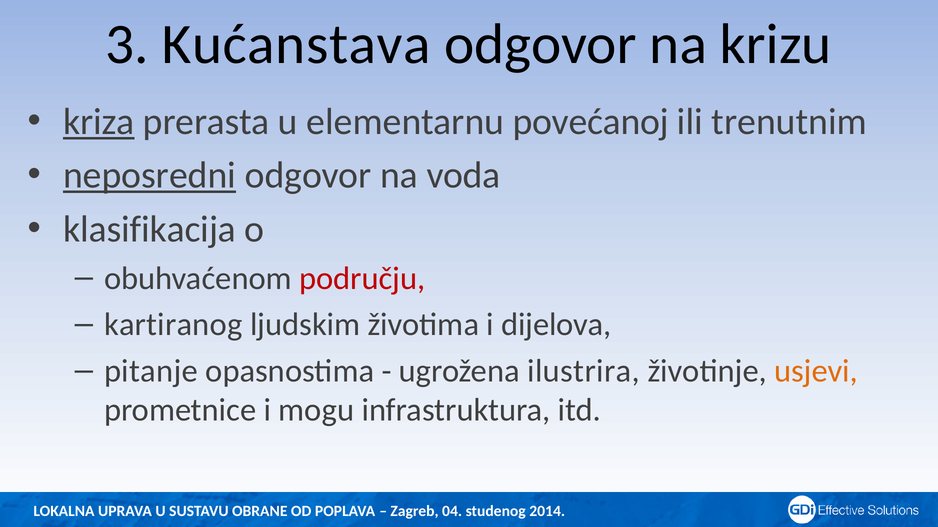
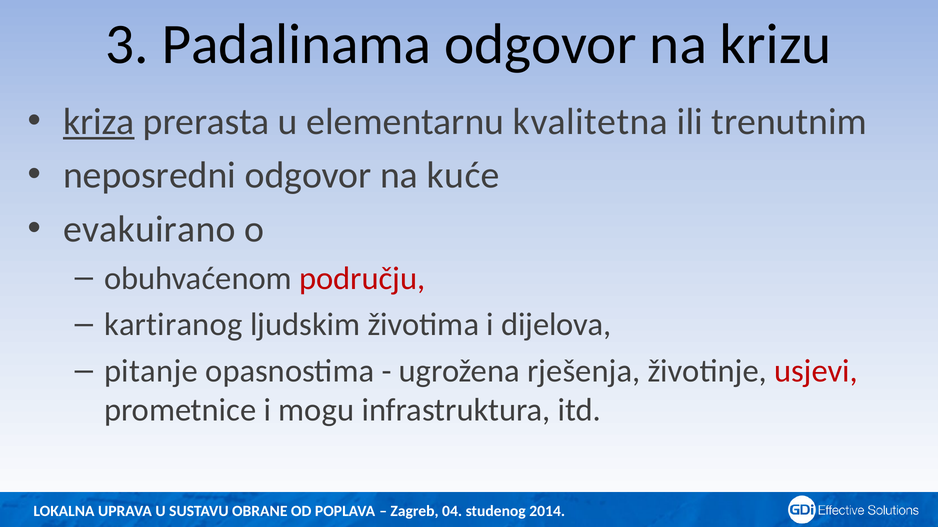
Kućanstava: Kućanstava -> Padalinama
povećanoj: povećanoj -> kvalitetna
neposredni underline: present -> none
voda: voda -> kuće
klasifikacija: klasifikacija -> evakuirano
ilustrira: ilustrira -> rješenja
usjevi colour: orange -> red
